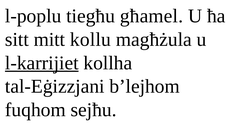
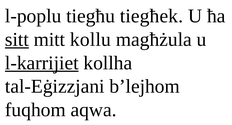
għamel: għamel -> tiegħek
sitt underline: none -> present
sejħu: sejħu -> aqwa
